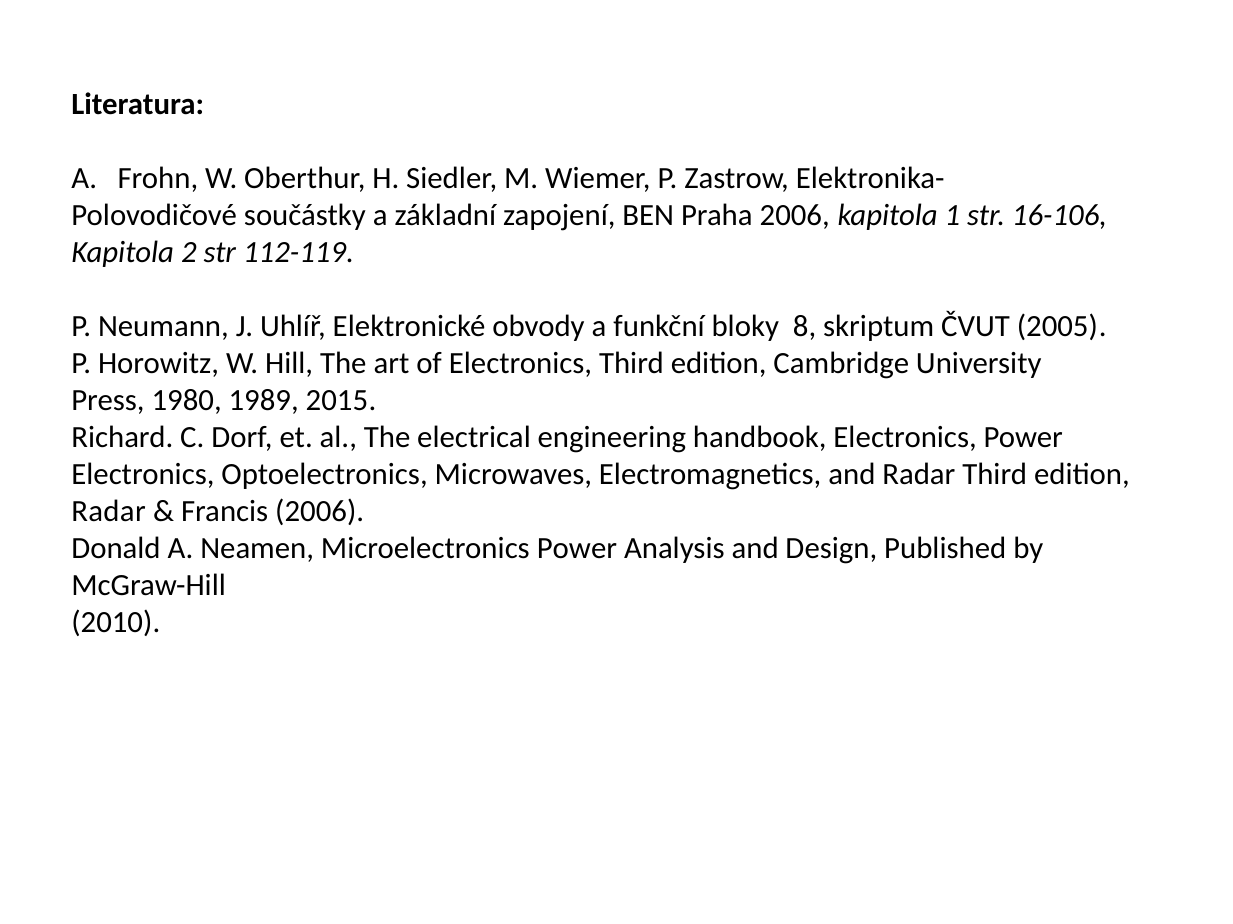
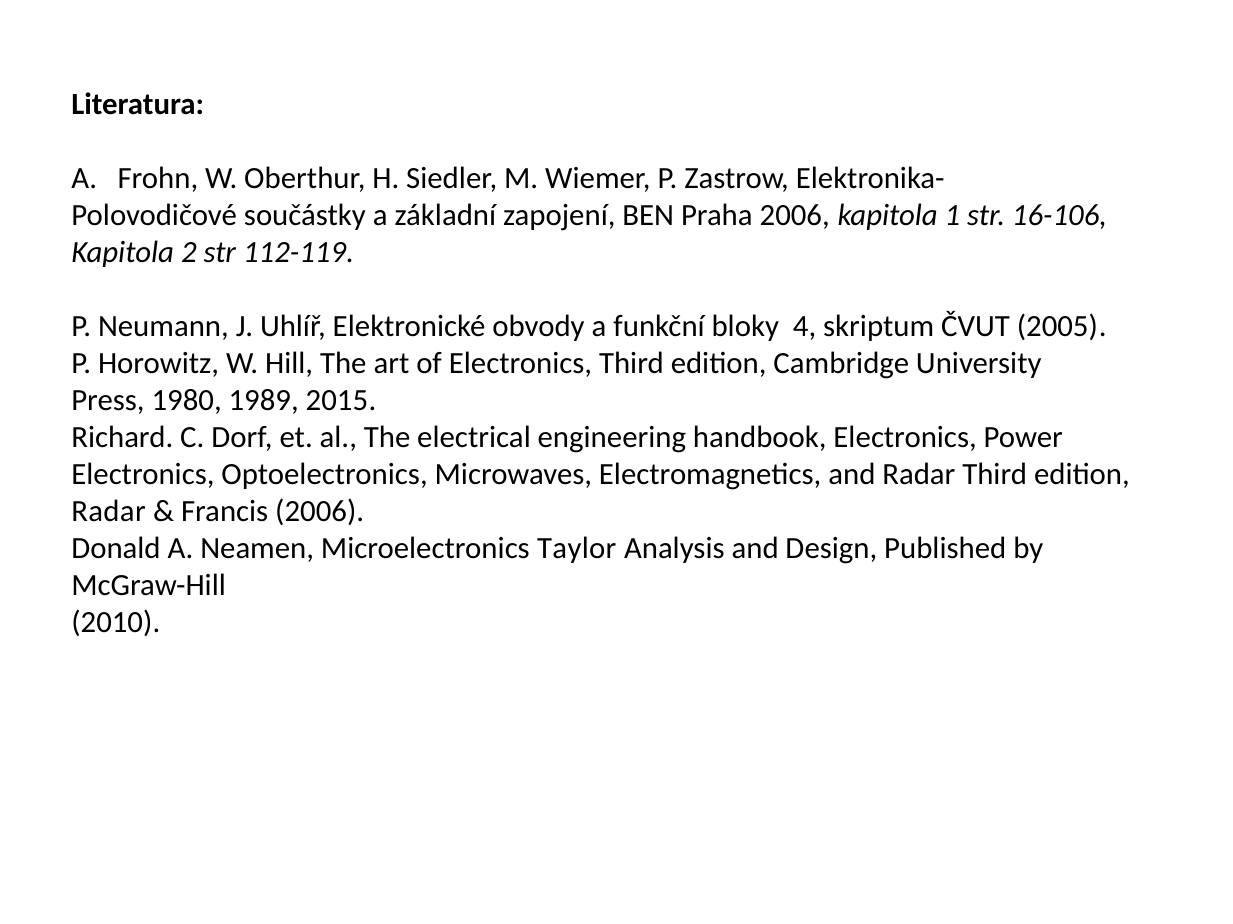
8: 8 -> 4
Microelectronics Power: Power -> Taylor
